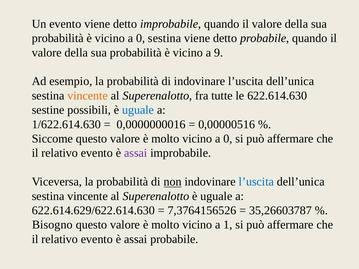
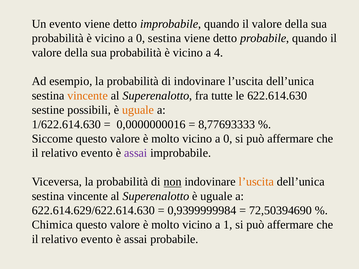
9: 9 -> 4
uguale at (138, 110) colour: blue -> orange
0,00000516: 0,00000516 -> 8,77693333
l’uscita at (256, 182) colour: blue -> orange
7,3764156526: 7,3764156526 -> 0,9399999984
35,26603787: 35,26603787 -> 72,50394690
Bisogno: Bisogno -> Chimica
